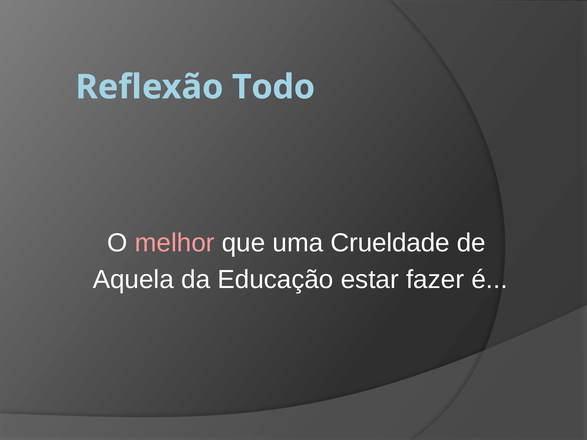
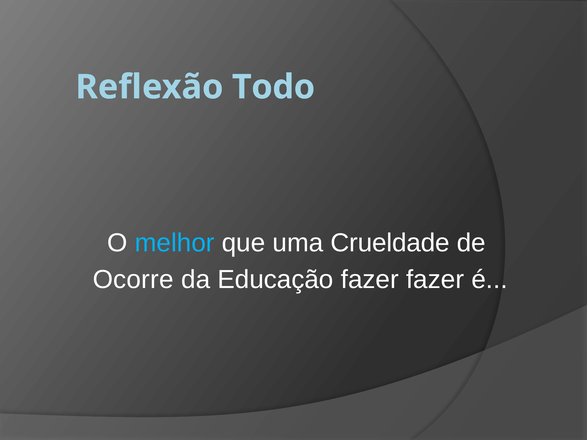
melhor colour: pink -> light blue
Aquela: Aquela -> Ocorre
Educação estar: estar -> fazer
